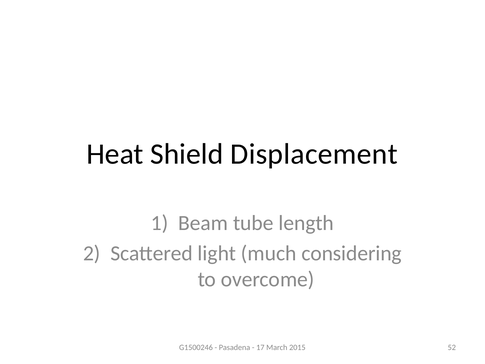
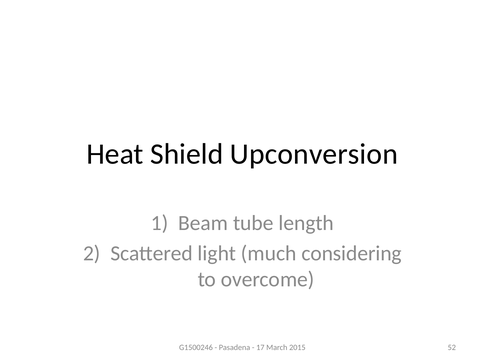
Displacement: Displacement -> Upconversion
